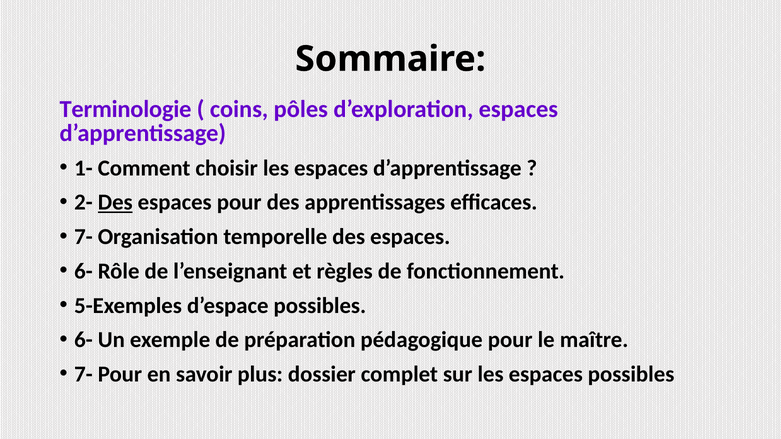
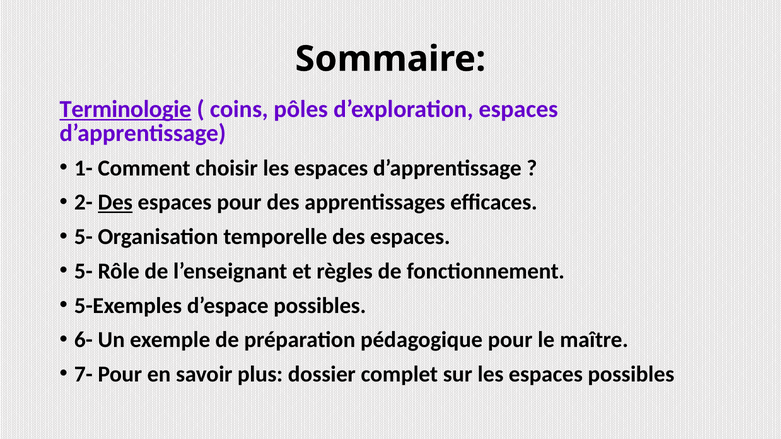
Terminologie underline: none -> present
7- at (83, 237): 7- -> 5-
6- at (83, 271): 6- -> 5-
